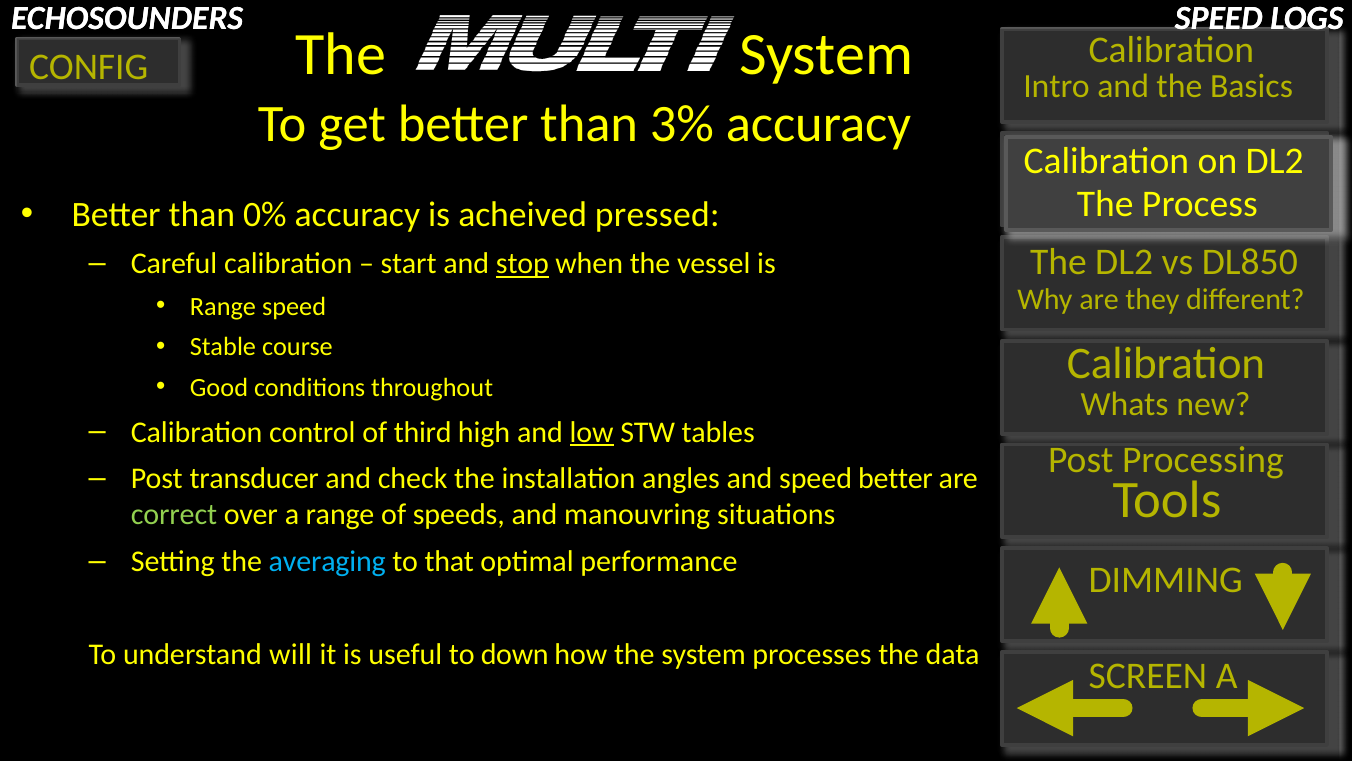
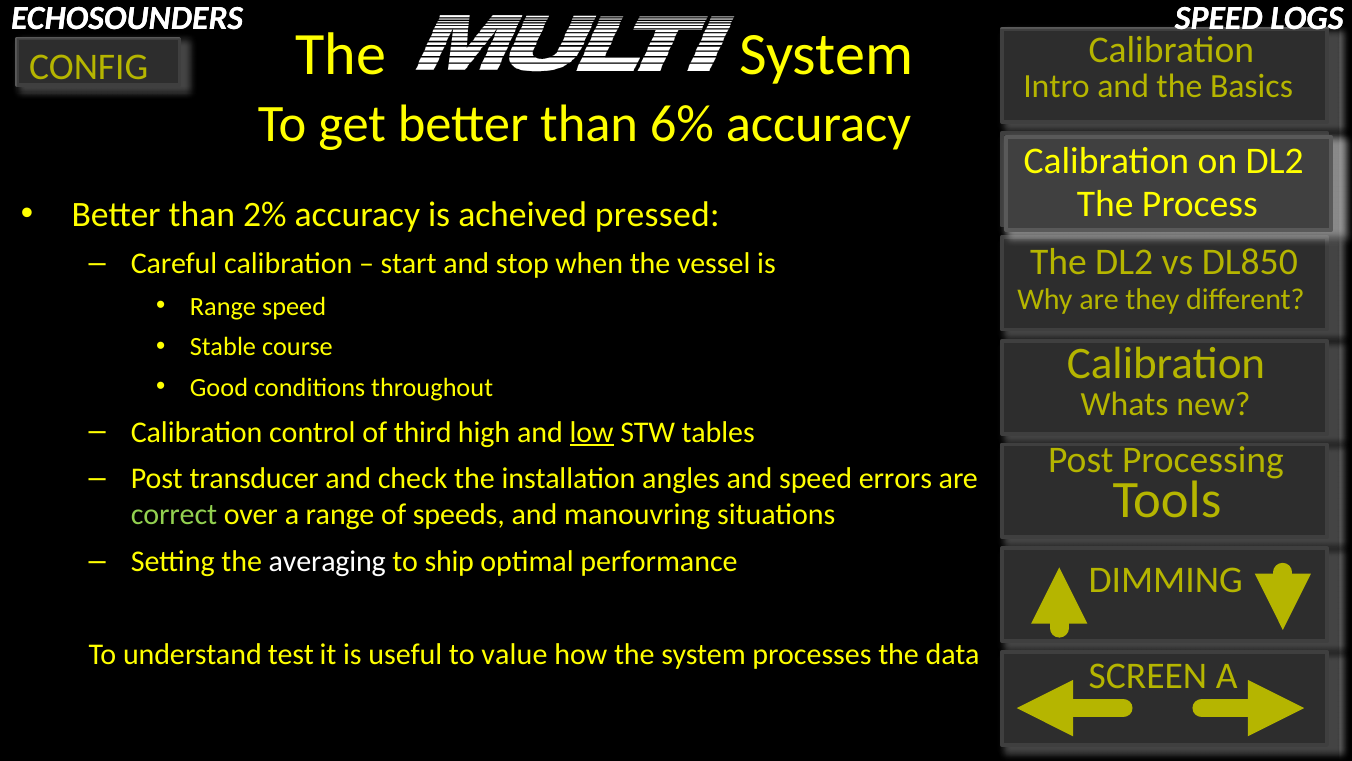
3%: 3% -> 6%
0%: 0% -> 2%
stop underline: present -> none
speed better: better -> errors
averaging colour: light blue -> white
that: that -> ship
will: will -> test
down: down -> value
